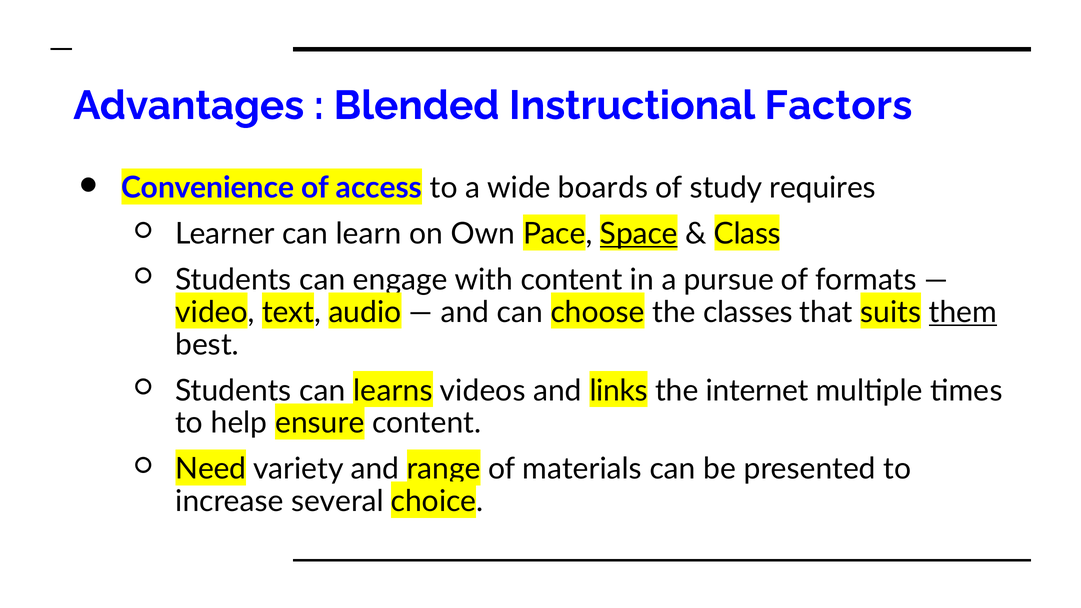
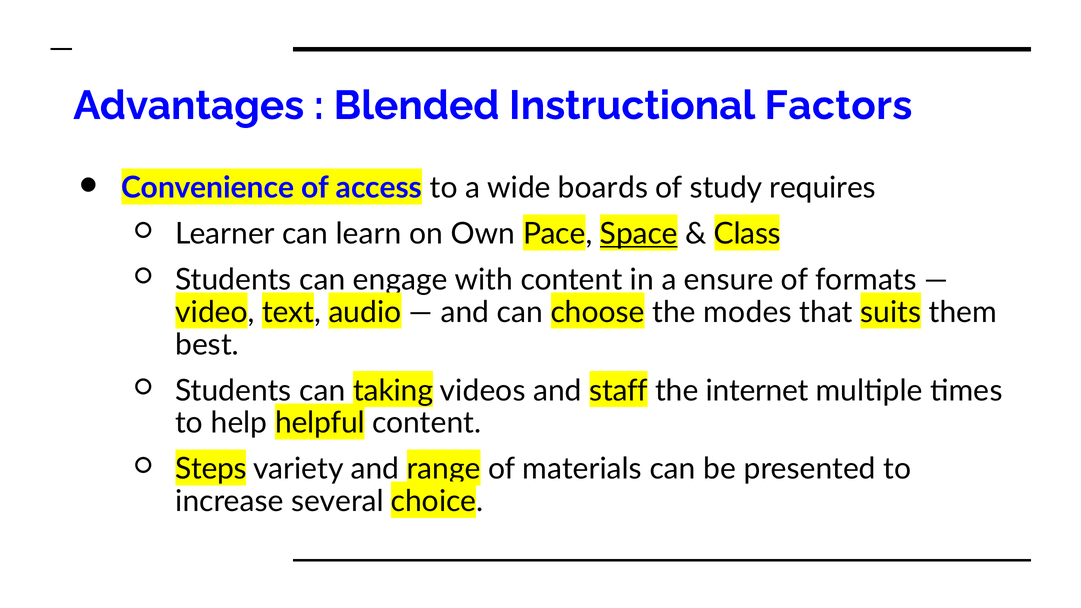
pursue: pursue -> ensure
classes: classes -> modes
them underline: present -> none
learns: learns -> taking
links: links -> staff
ensure: ensure -> helpful
Need: Need -> Steps
